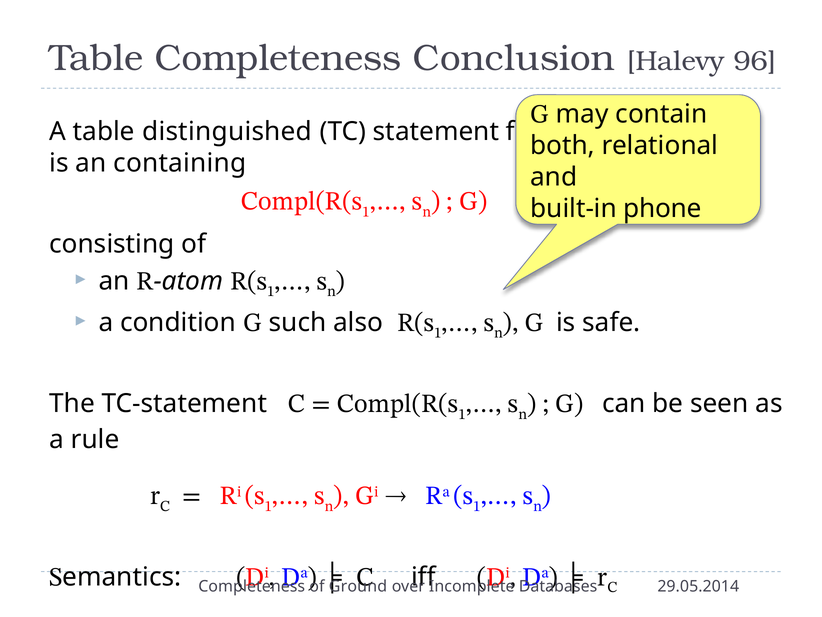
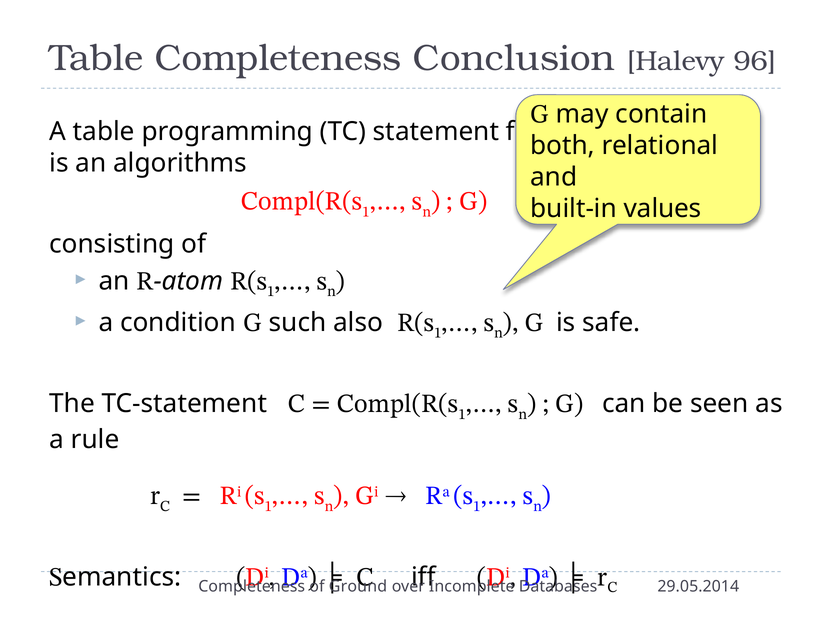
distinguished: distinguished -> programming
containing: containing -> algorithms
phone: phone -> values
